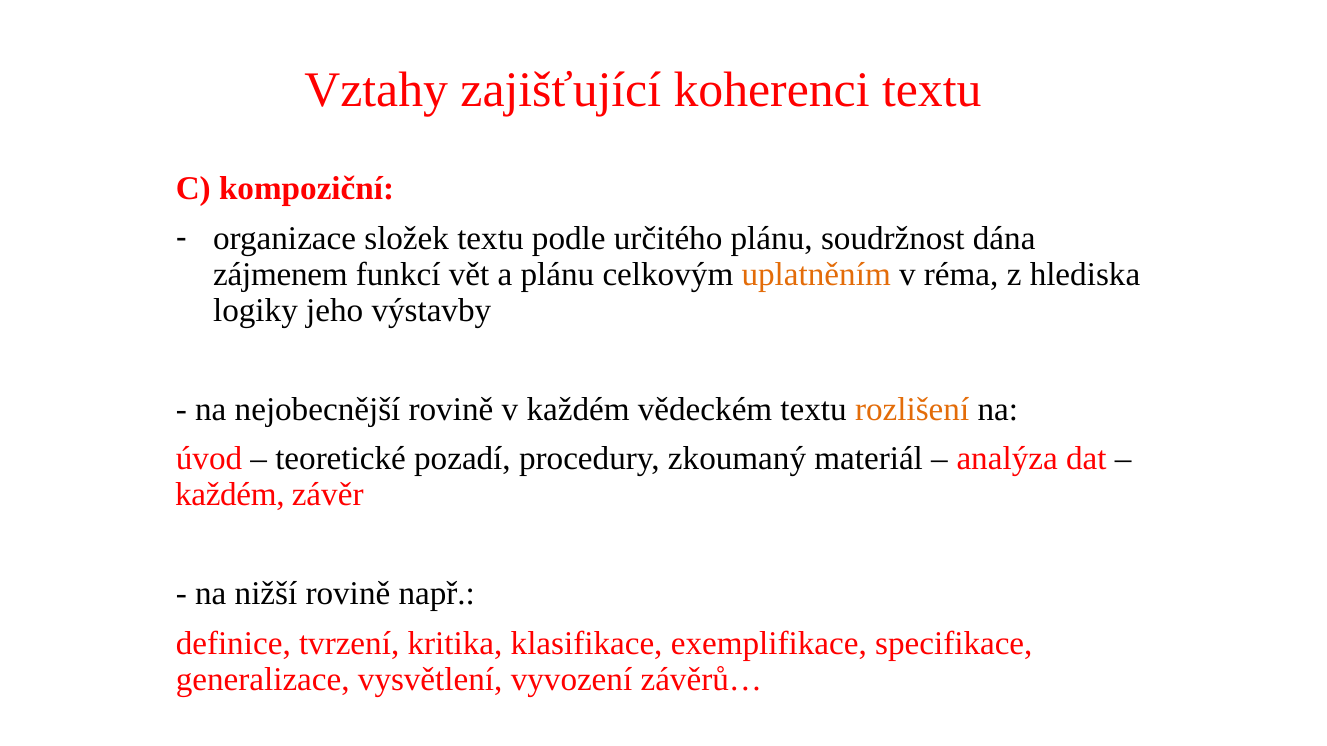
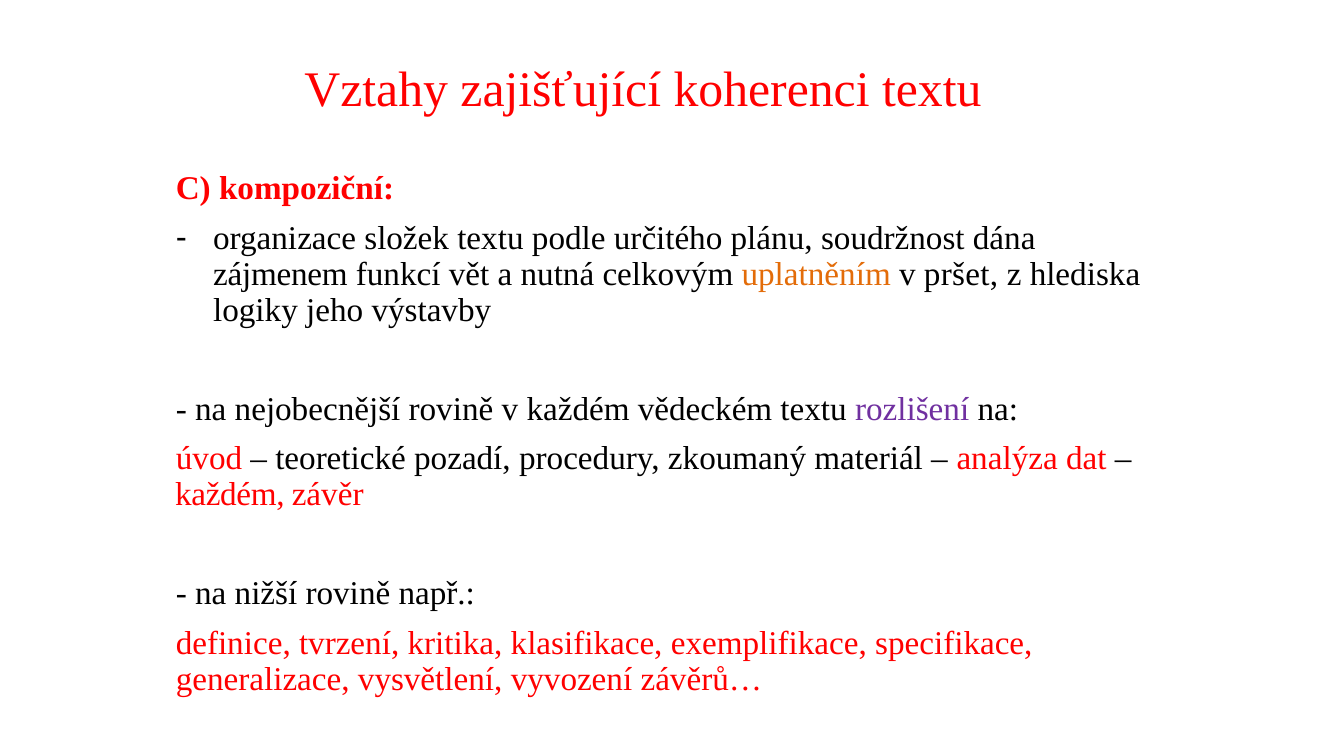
a plánu: plánu -> nutná
réma: réma -> pršet
rozlišení colour: orange -> purple
